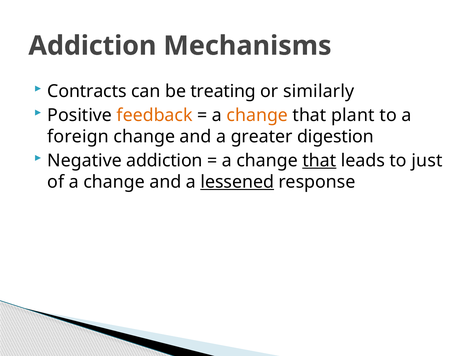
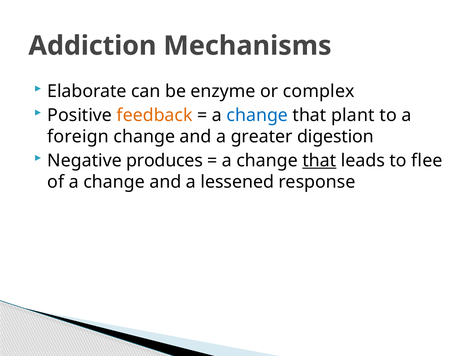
Contracts: Contracts -> Elaborate
treating: treating -> enzyme
similarly: similarly -> complex
change at (257, 115) colour: orange -> blue
Negative addiction: addiction -> produces
just: just -> flee
lessened underline: present -> none
